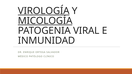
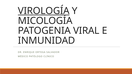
MICOLOGÍA underline: present -> none
